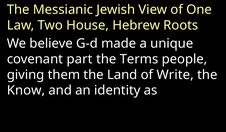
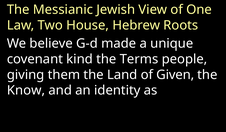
part: part -> kind
Write: Write -> Given
